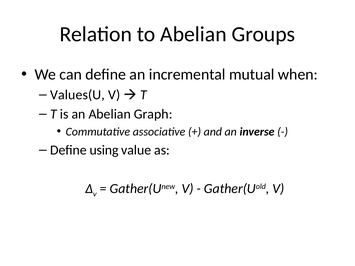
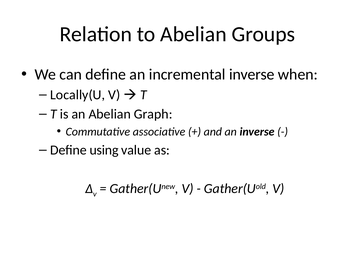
incremental mutual: mutual -> inverse
Values(U: Values(U -> Locally(U
